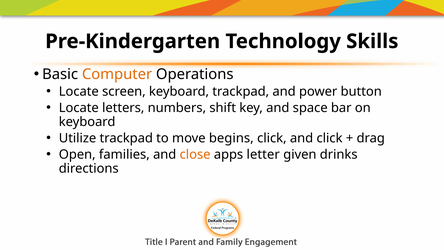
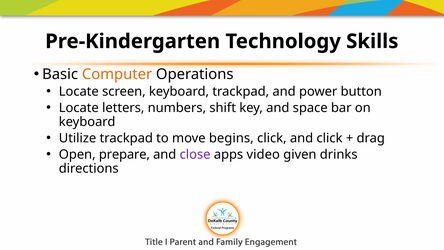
families: families -> prepare
close colour: orange -> purple
letter: letter -> video
